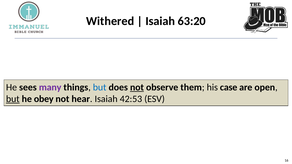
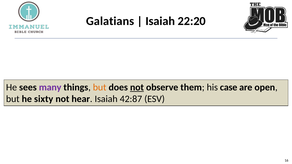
Withered: Withered -> Galatians
63:20: 63:20 -> 22:20
but at (100, 87) colour: blue -> orange
but at (13, 99) underline: present -> none
obey: obey -> sixty
42:53: 42:53 -> 42:87
